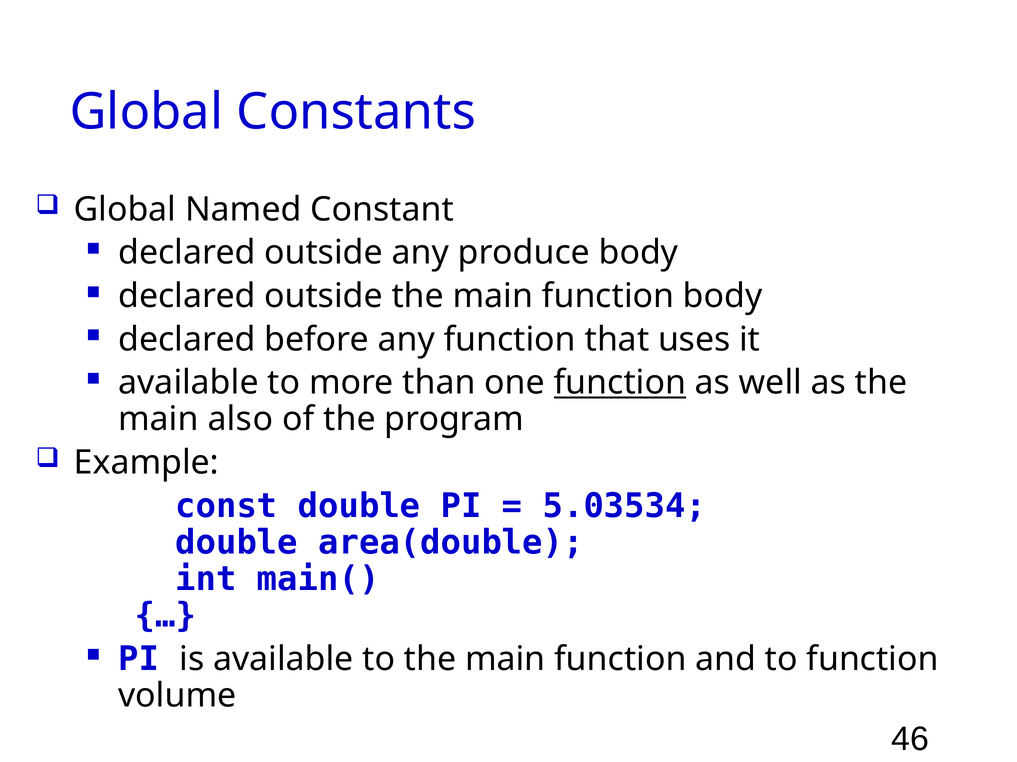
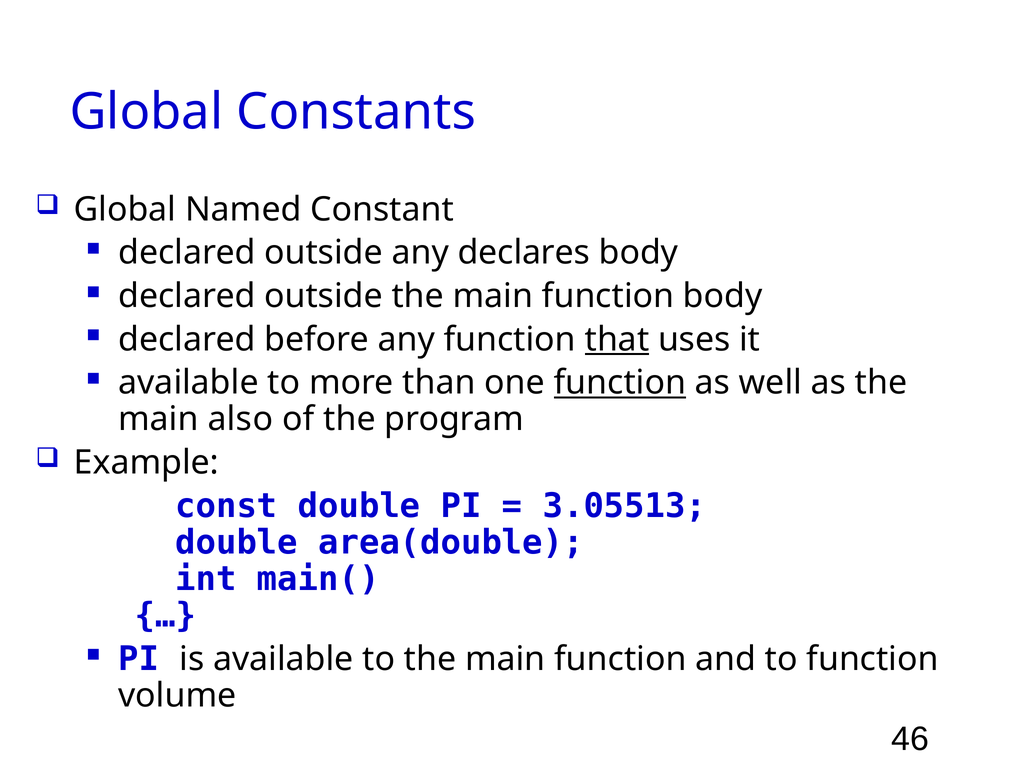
produce: produce -> declares
that underline: none -> present
5.03534: 5.03534 -> 3.05513
